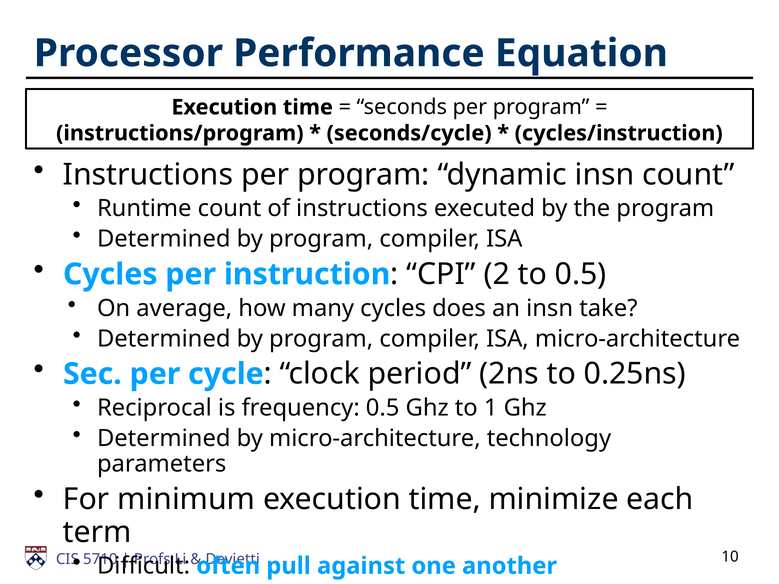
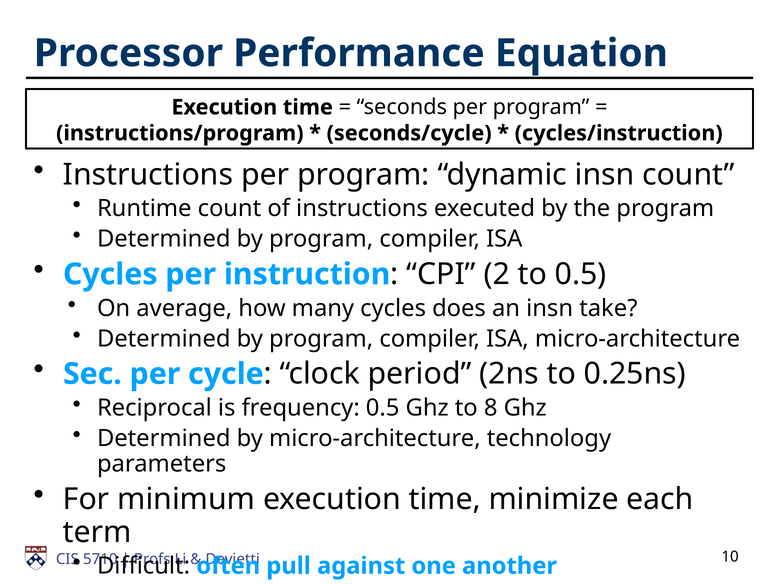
1: 1 -> 8
